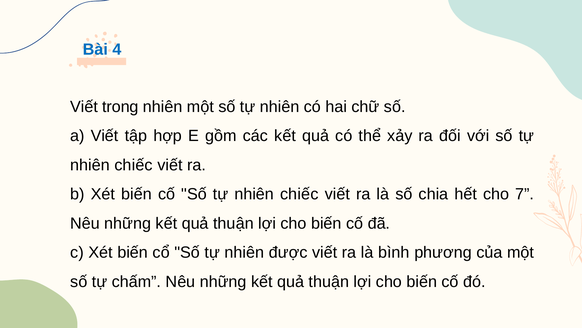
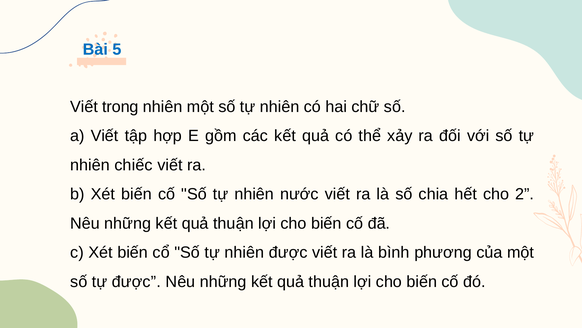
4: 4 -> 5
chiếc at (299, 194): chiếc -> nước
7: 7 -> 2
tự chấm: chấm -> được
